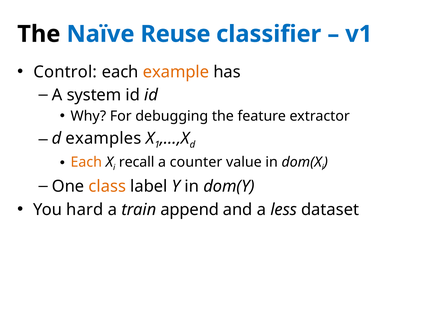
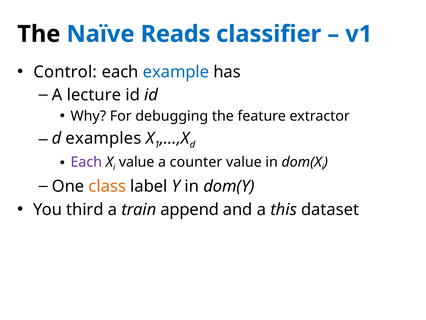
Reuse: Reuse -> Reads
example colour: orange -> blue
system: system -> lecture
Each at (86, 162) colour: orange -> purple
recall at (137, 162): recall -> value
hard: hard -> third
less: less -> this
